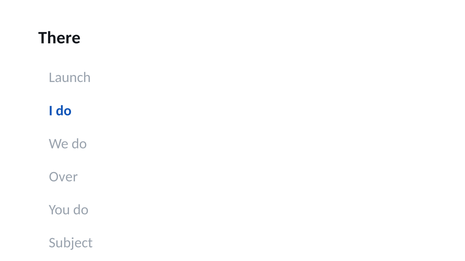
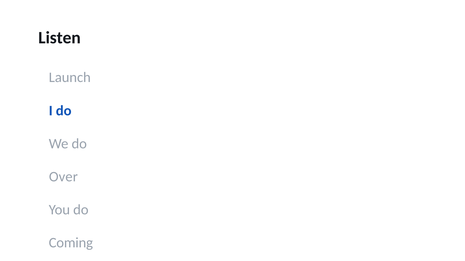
There: There -> Listen
Subject: Subject -> Coming
